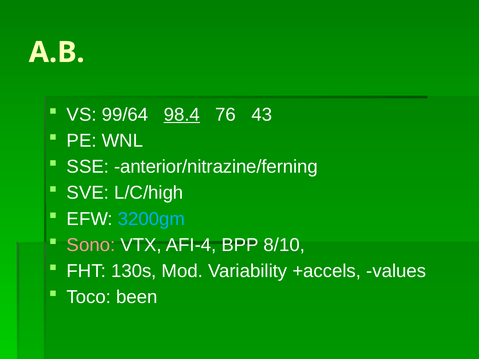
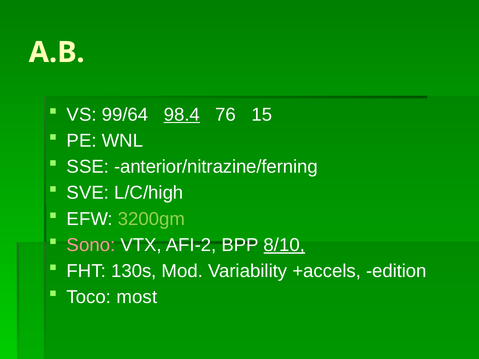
43: 43 -> 15
3200gm colour: light blue -> light green
AFI-4: AFI-4 -> AFI-2
8/10 underline: none -> present
values: values -> edition
been: been -> most
